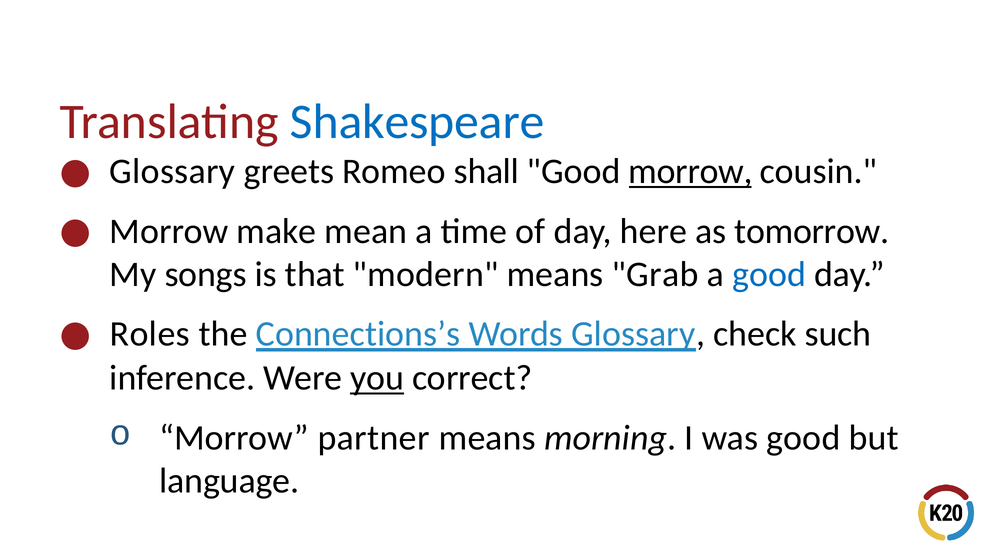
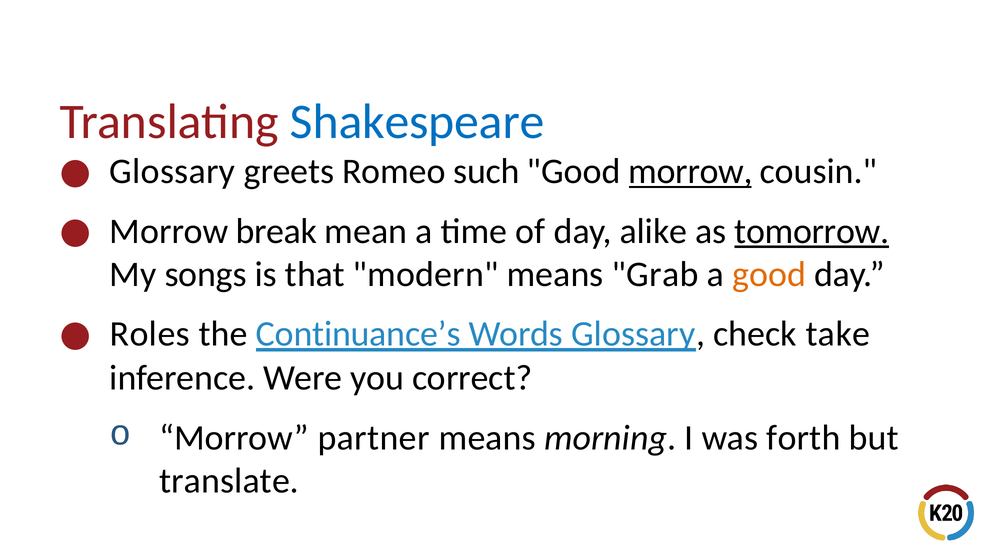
shall: shall -> such
make: make -> break
here: here -> alike
tomorrow underline: none -> present
good at (769, 275) colour: blue -> orange
Connections’s: Connections’s -> Continuance’s
such: such -> take
you underline: present -> none
was good: good -> forth
language: language -> translate
